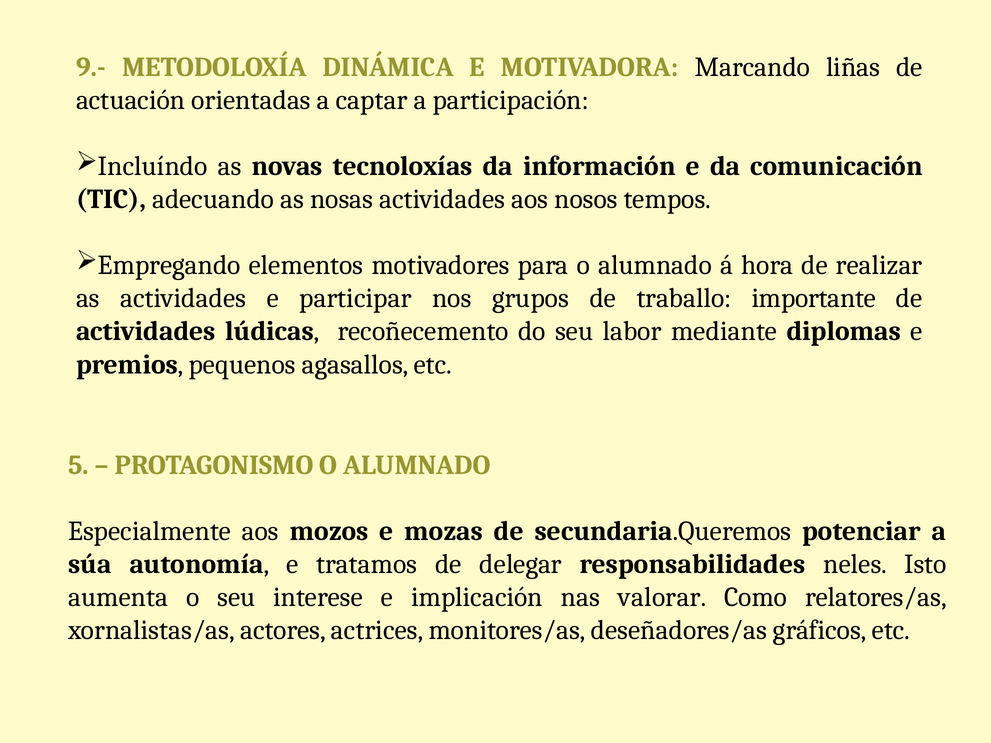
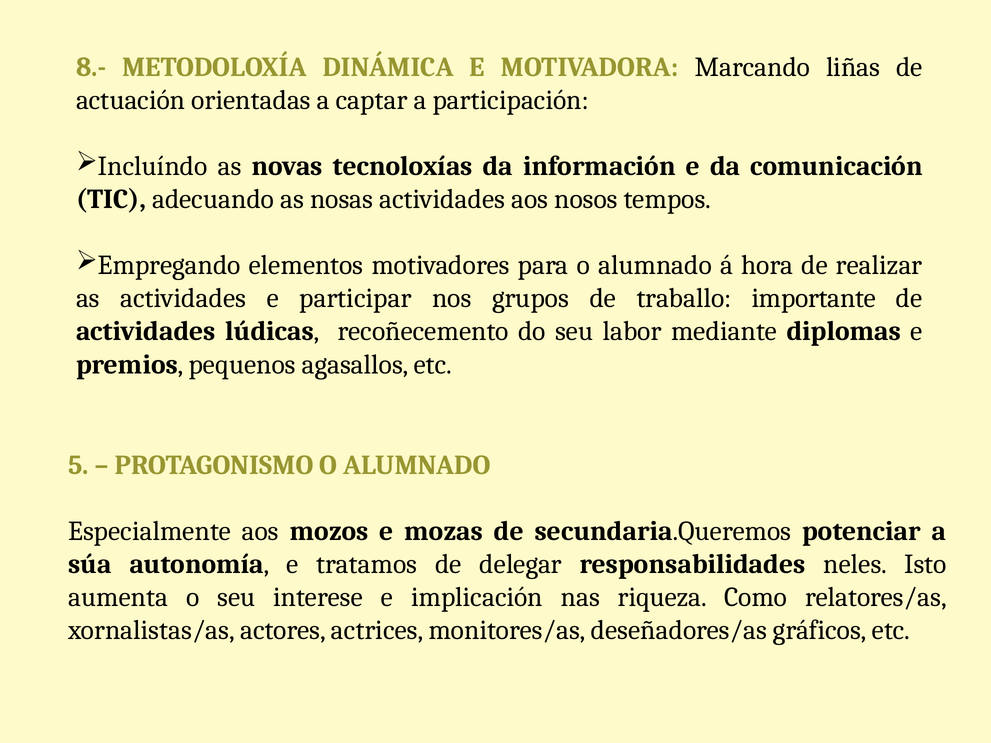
9.-: 9.- -> 8.-
valorar: valorar -> riqueza
